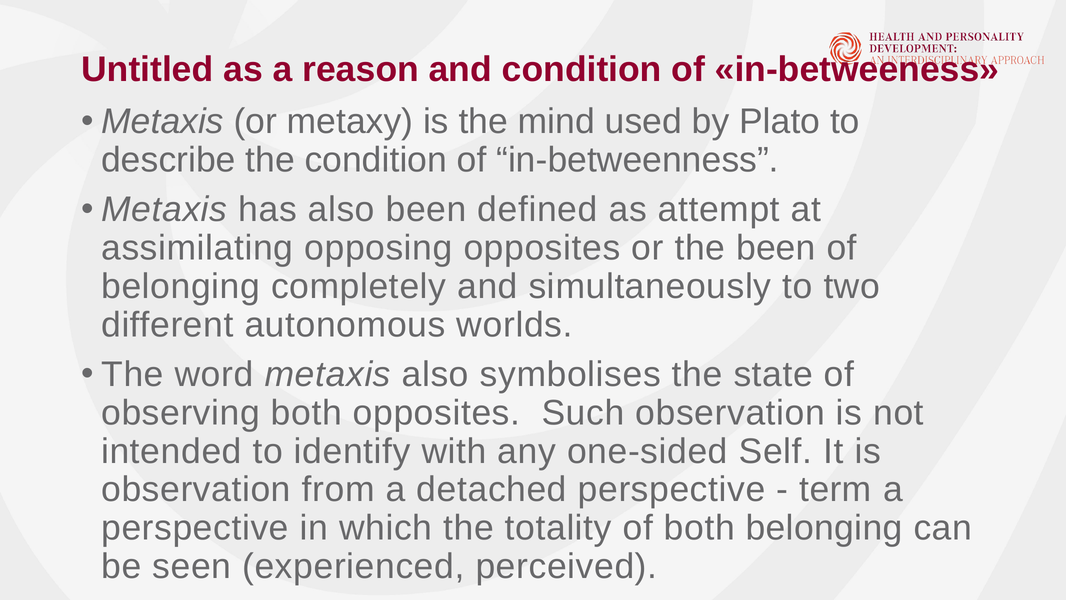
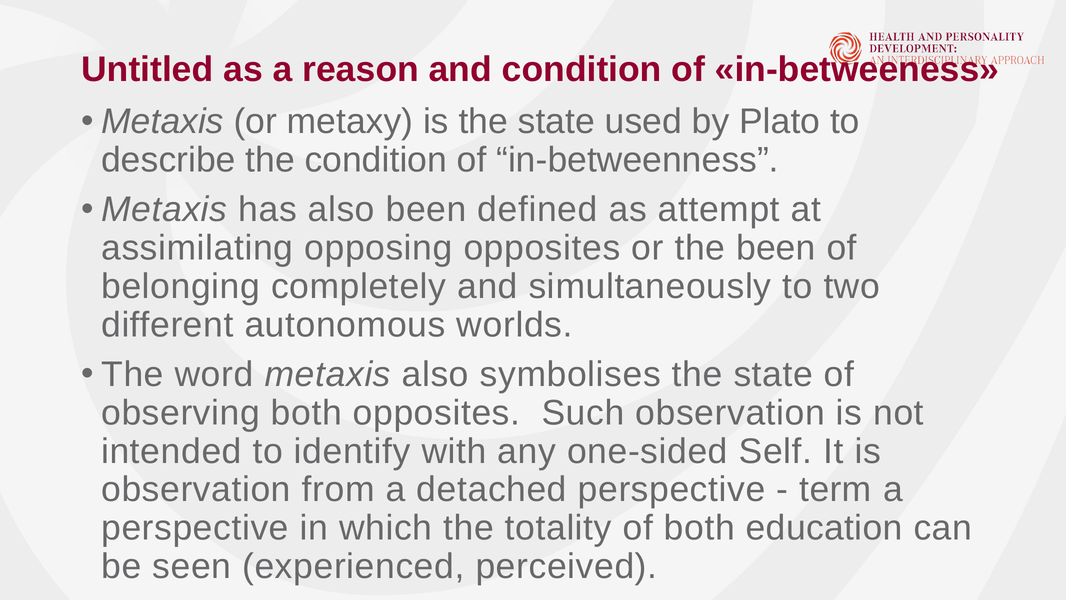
is the mind: mind -> state
both belonging: belonging -> education
